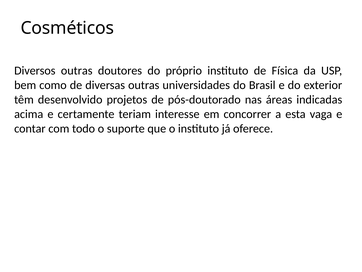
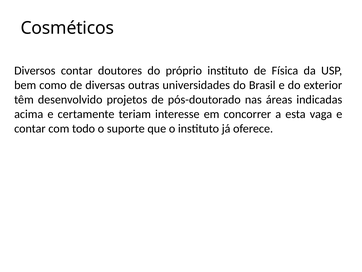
Diversos outras: outras -> contar
